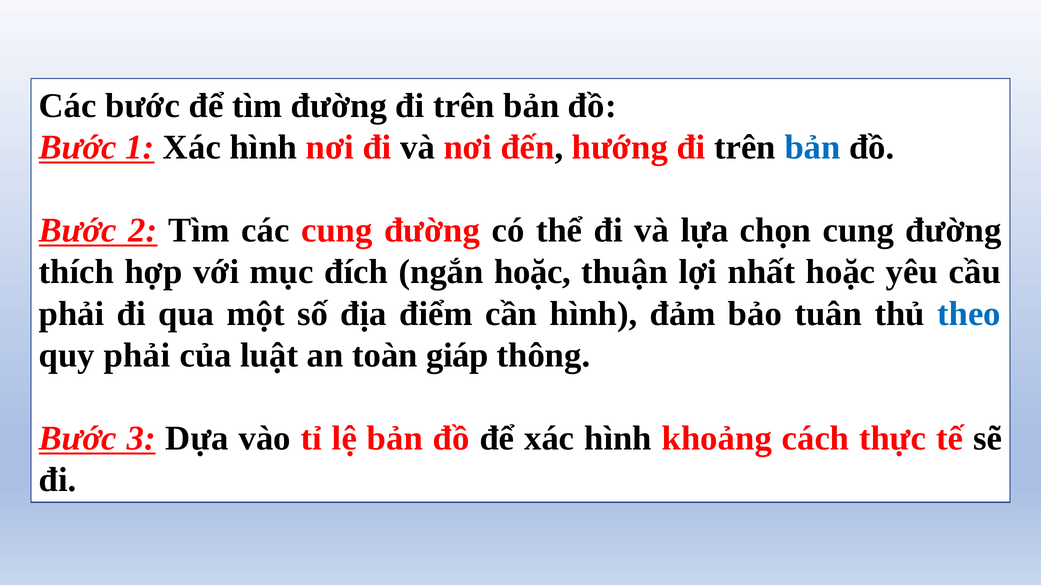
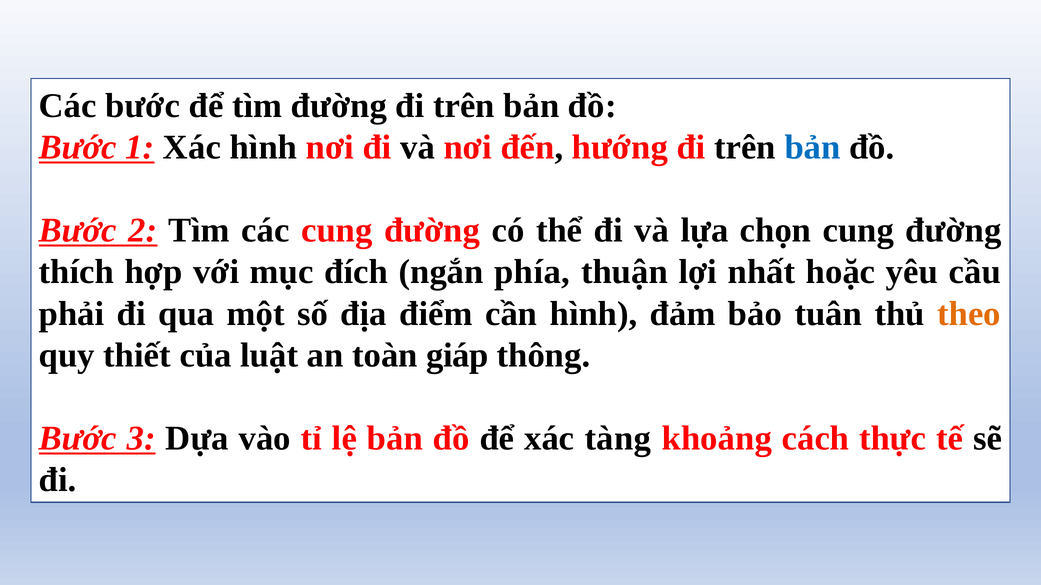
ngắn hoặc: hoặc -> phía
theo colour: blue -> orange
quy phải: phải -> thiết
để xác hình: hình -> tàng
